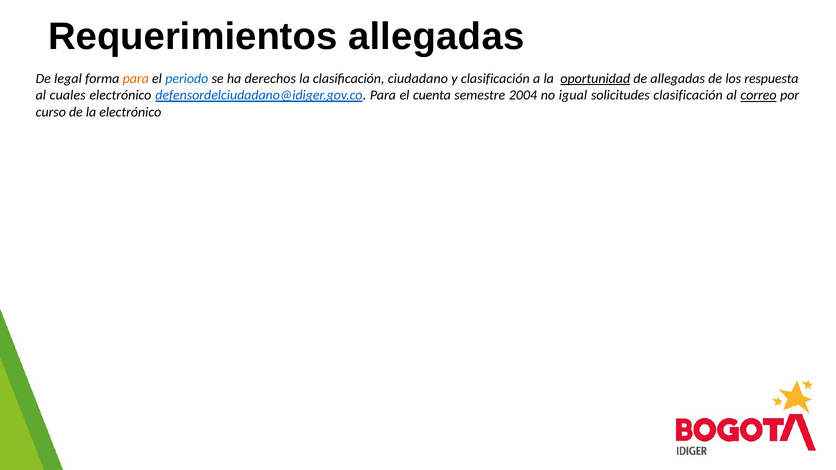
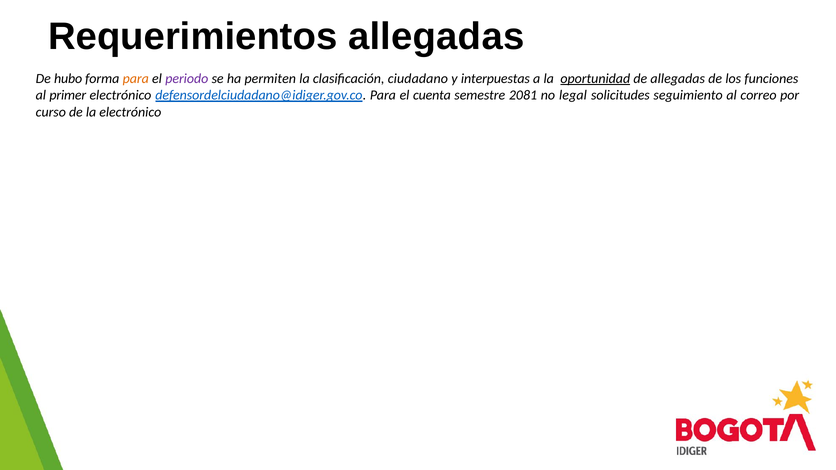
legal: legal -> hubo
periodo colour: blue -> purple
derechos: derechos -> permiten
y clasificación: clasificación -> interpuestas
respuesta: respuesta -> funciones
cuales: cuales -> primer
2004: 2004 -> 2081
igual: igual -> legal
solicitudes clasificación: clasificación -> seguimiento
correo underline: present -> none
